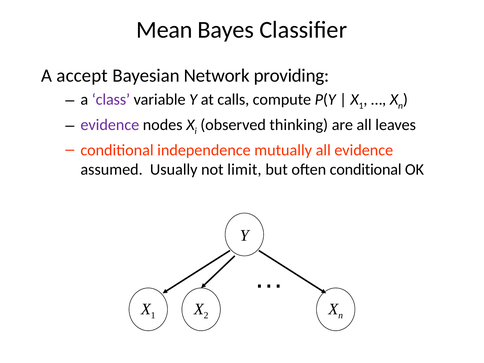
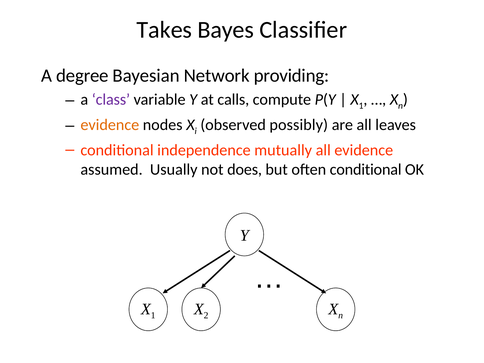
Mean: Mean -> Takes
accept: accept -> degree
evidence at (110, 125) colour: purple -> orange
thinking: thinking -> possibly
limit: limit -> does
